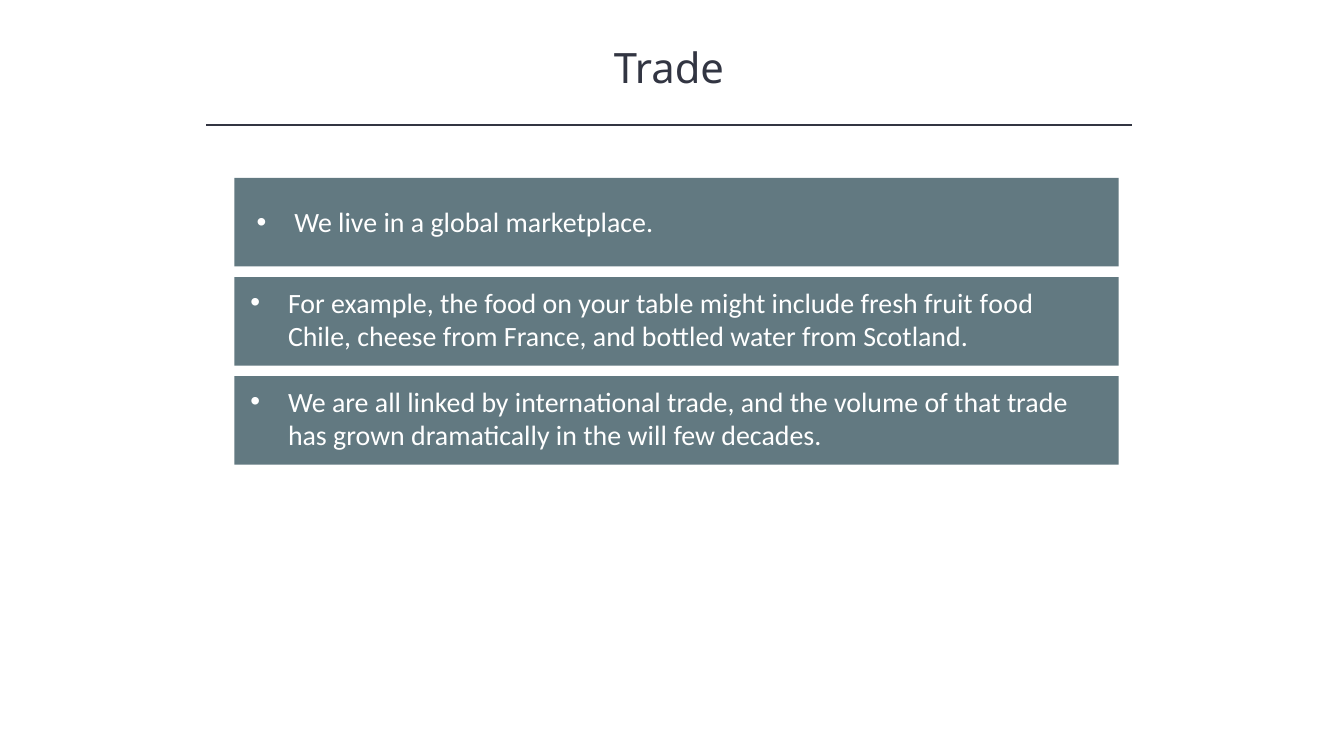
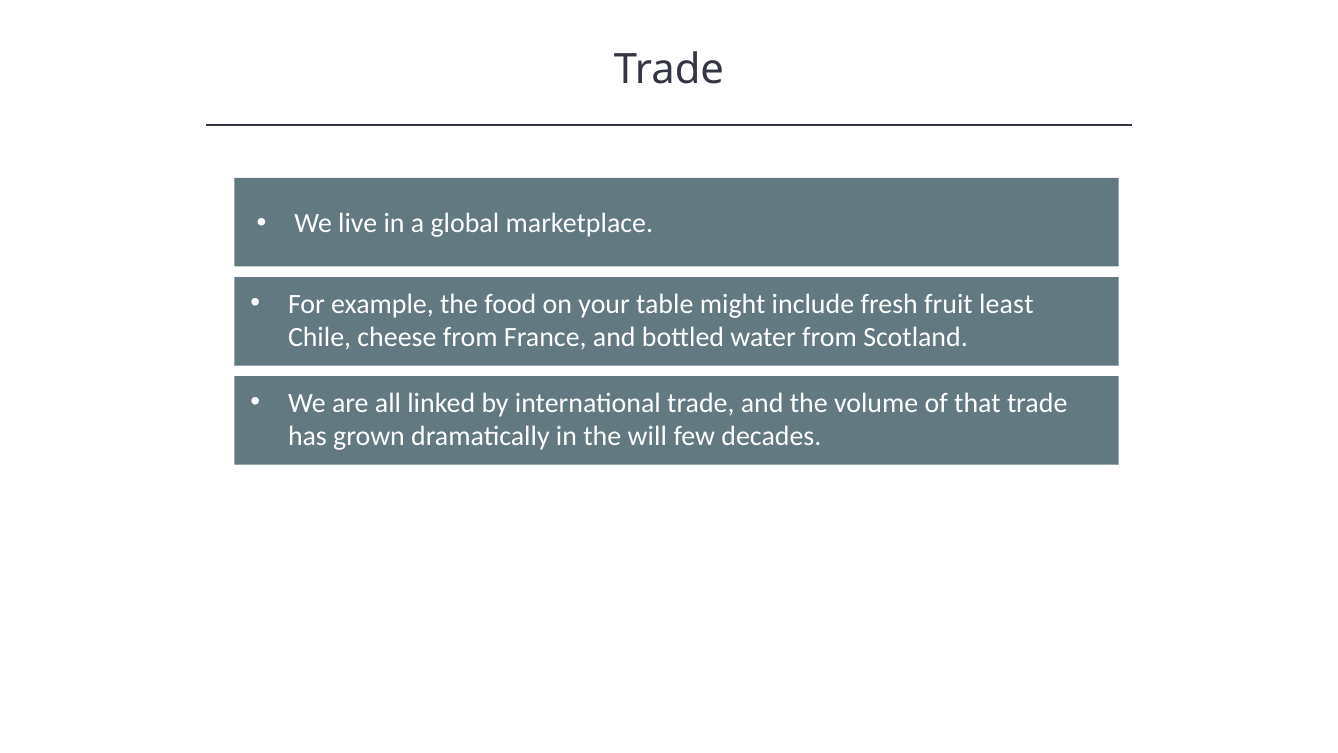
fruit food: food -> least
